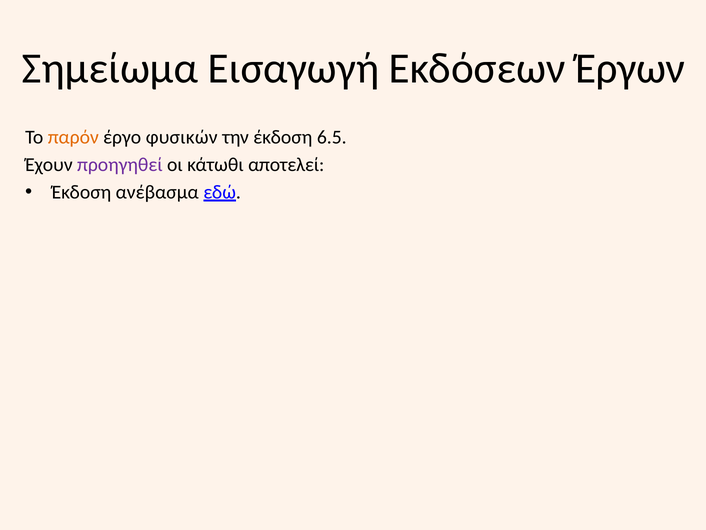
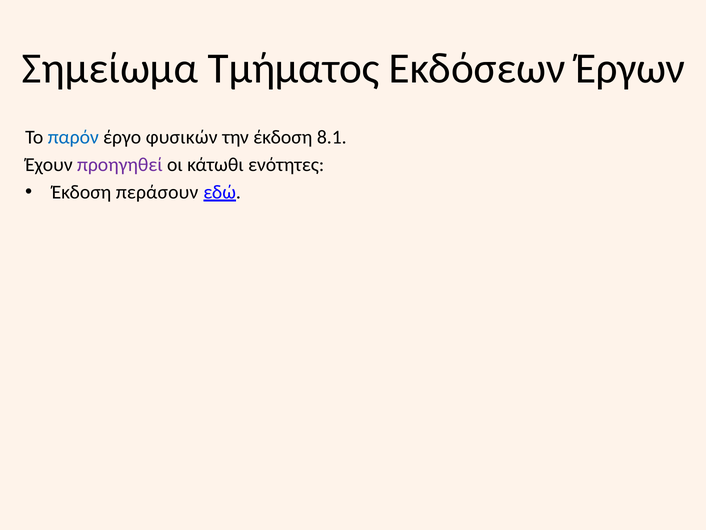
Εισαγωγή: Εισαγωγή -> Τμήματος
παρόν colour: orange -> blue
6.5: 6.5 -> 8.1
αποτελεί: αποτελεί -> ενότητες
ανέβασμα: ανέβασμα -> περάσουν
